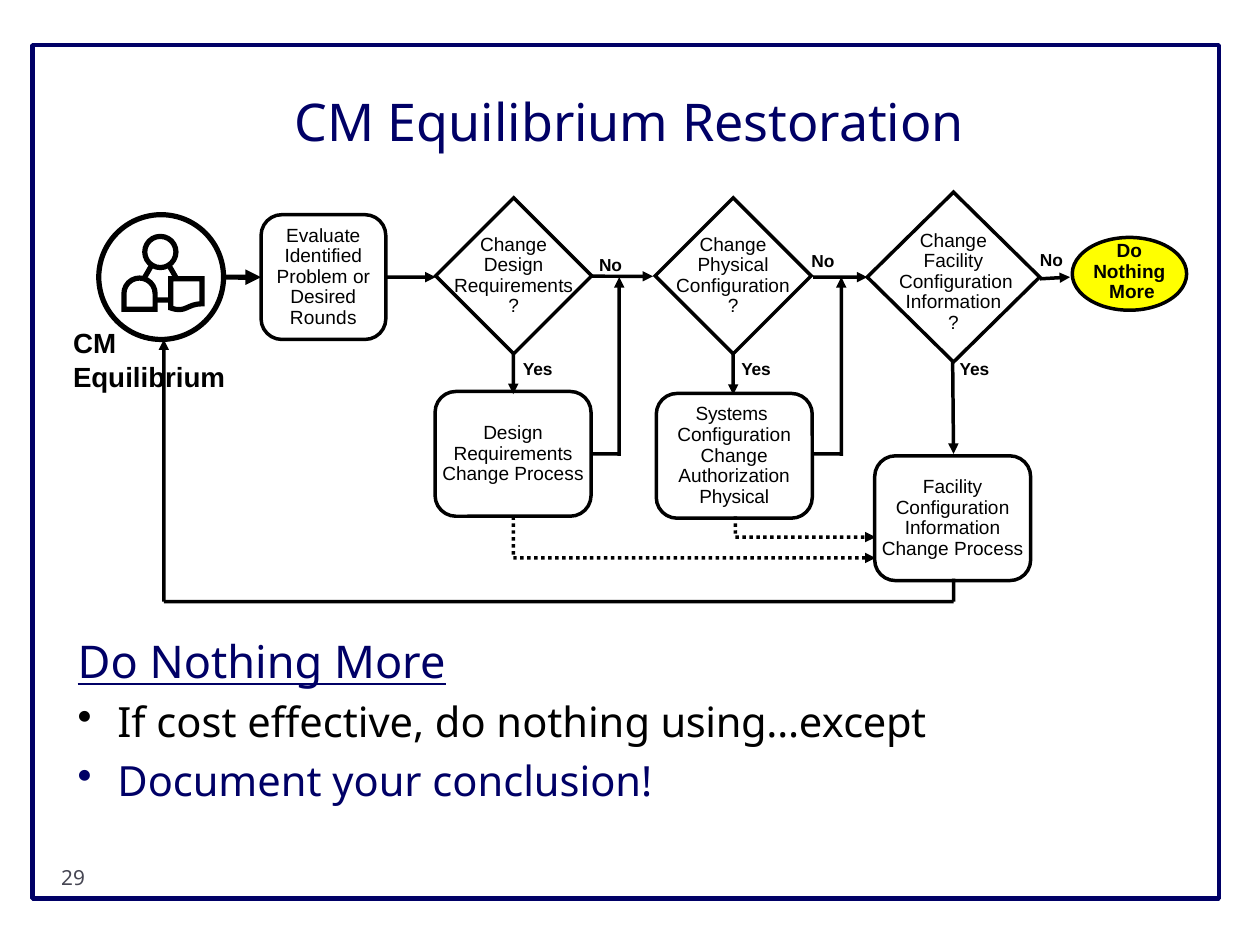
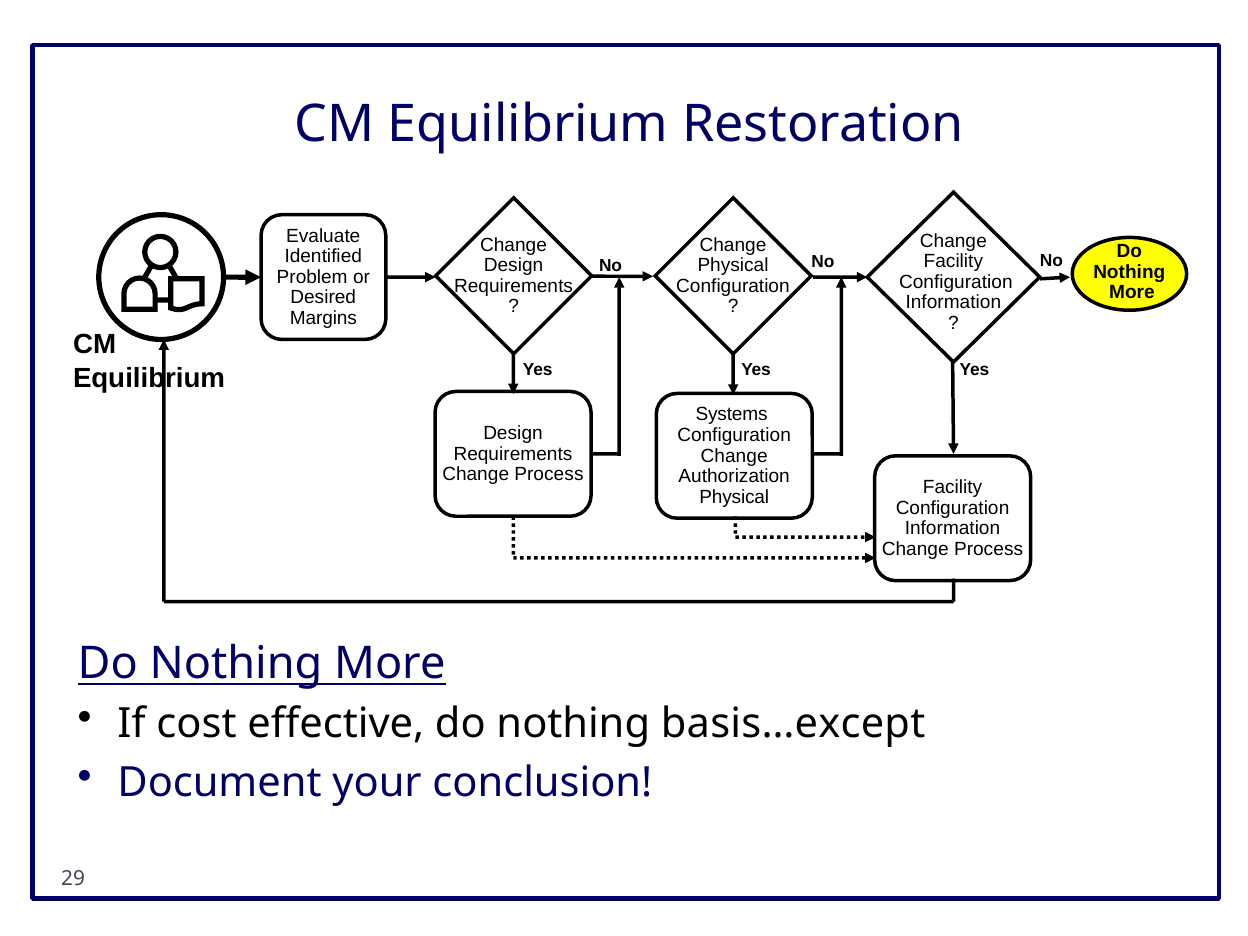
Rounds: Rounds -> Margins
using…except: using…except -> basis…except
